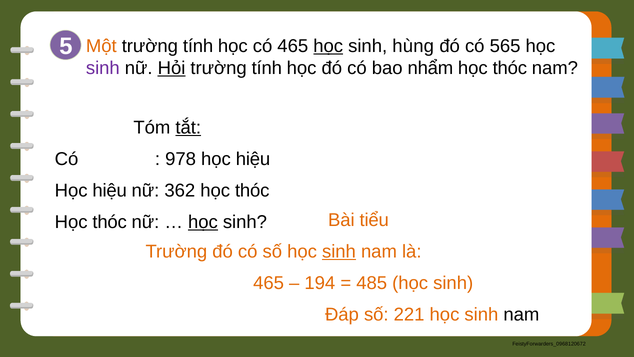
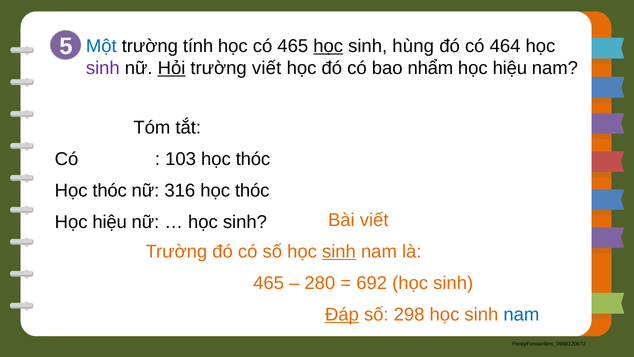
Một colour: orange -> blue
565: 565 -> 464
tính at (267, 68): tính -> viết
thóc at (510, 68): thóc -> hiệu
tắt underline: present -> none
978: 978 -> 103
hiệu at (253, 159): hiệu -> thóc
hiệu at (110, 190): hiệu -> thóc
362: 362 -> 316
thóc at (110, 222): thóc -> hiệu
học at (203, 222) underline: present -> none
Bài tiểu: tiểu -> viết
194: 194 -> 280
485: 485 -> 692
Đáp underline: none -> present
221: 221 -> 298
nam at (521, 314) colour: black -> blue
